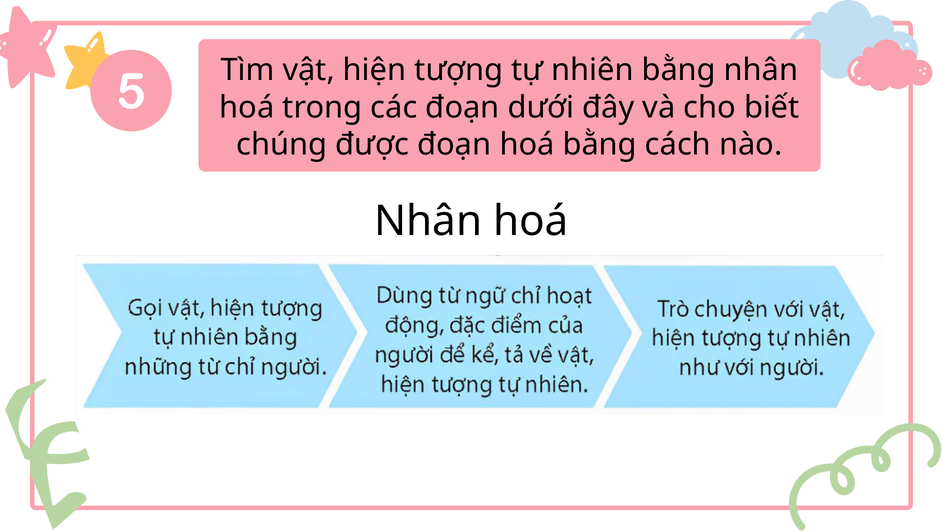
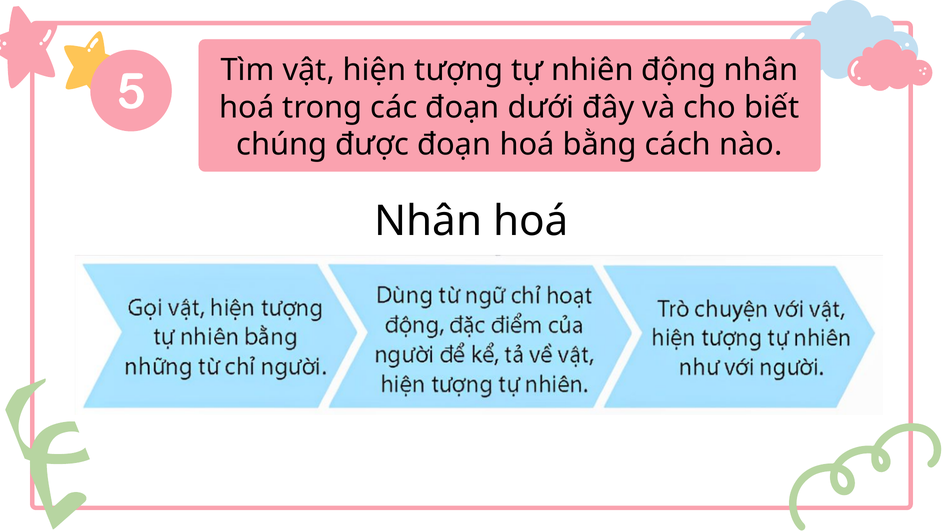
nhiên bằng: bằng -> động
